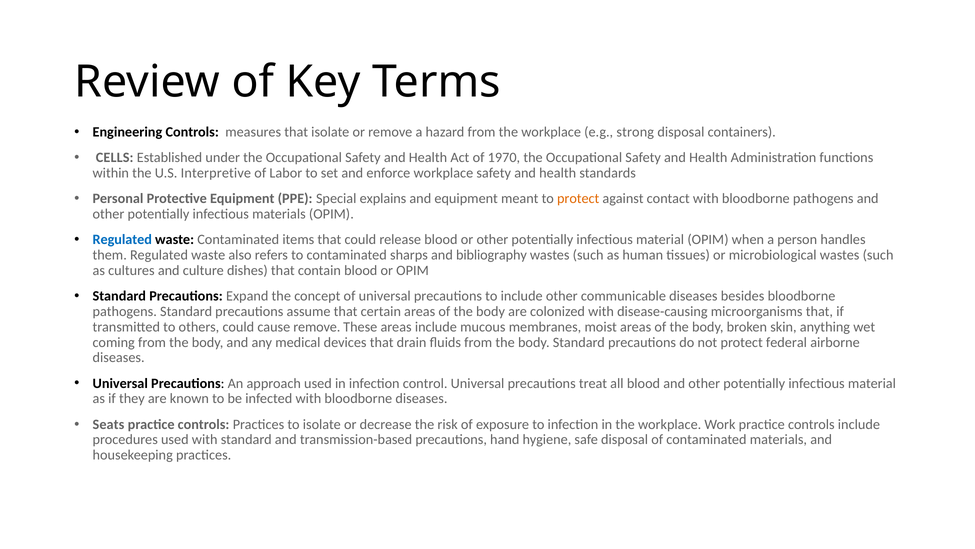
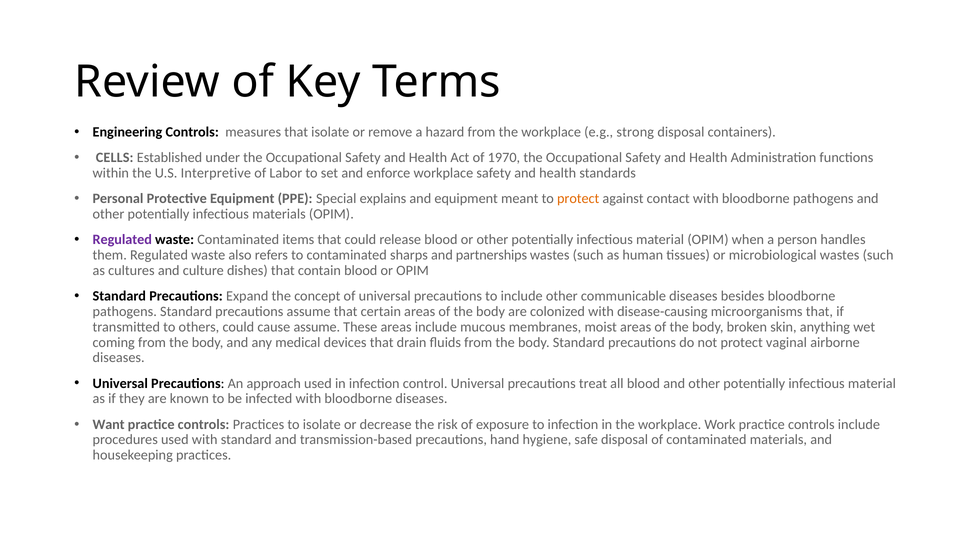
Regulated at (122, 239) colour: blue -> purple
bibliography: bibliography -> partnerships
cause remove: remove -> assume
federal: federal -> vaginal
Seats: Seats -> Want
